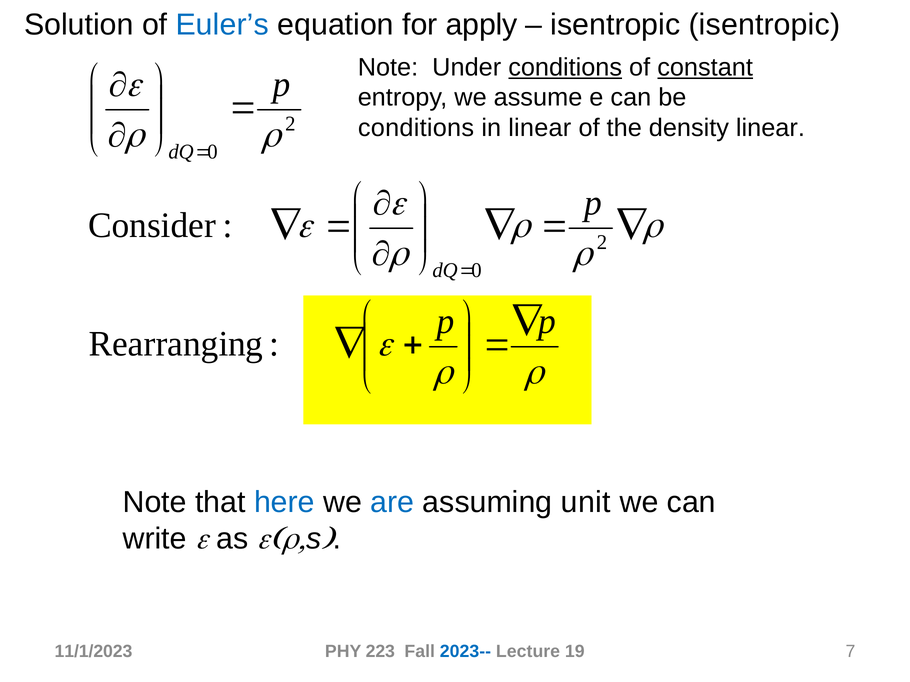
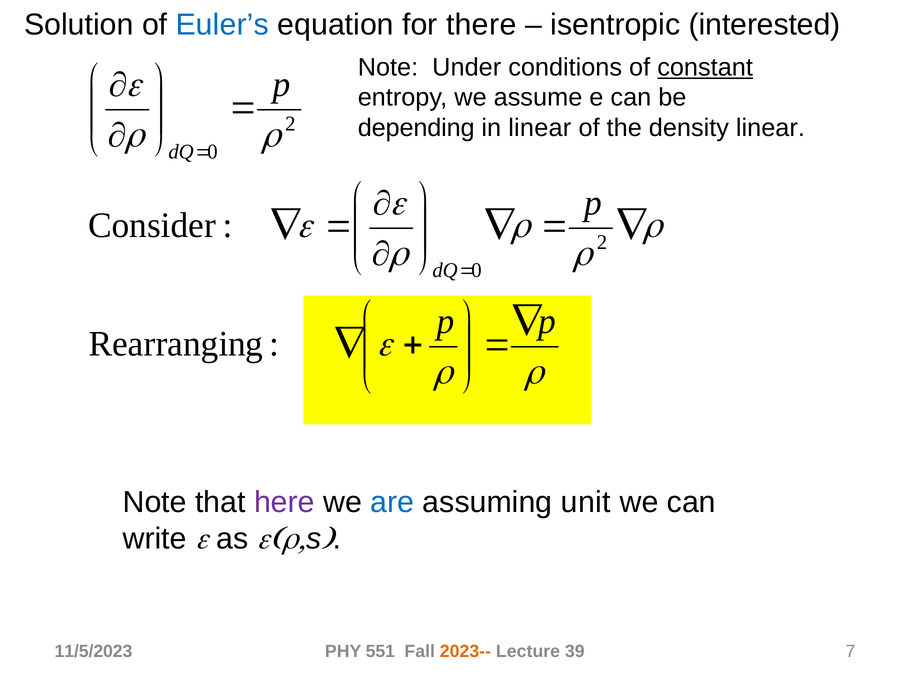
apply: apply -> there
isentropic isentropic: isentropic -> interested
conditions at (565, 67) underline: present -> none
conditions at (416, 128): conditions -> depending
here colour: blue -> purple
11/1/2023: 11/1/2023 -> 11/5/2023
223: 223 -> 551
2023-- colour: blue -> orange
19: 19 -> 39
